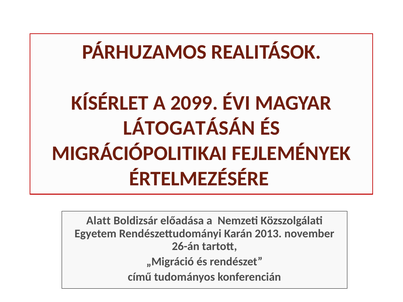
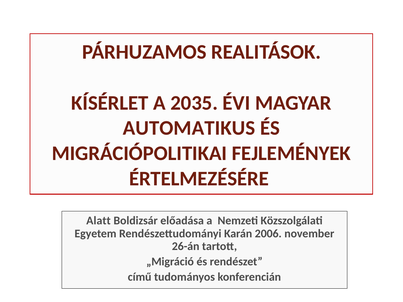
2099: 2099 -> 2035
LÁTOGATÁSÁN: LÁTOGATÁSÁN -> AUTOMATIKUS
2013: 2013 -> 2006
